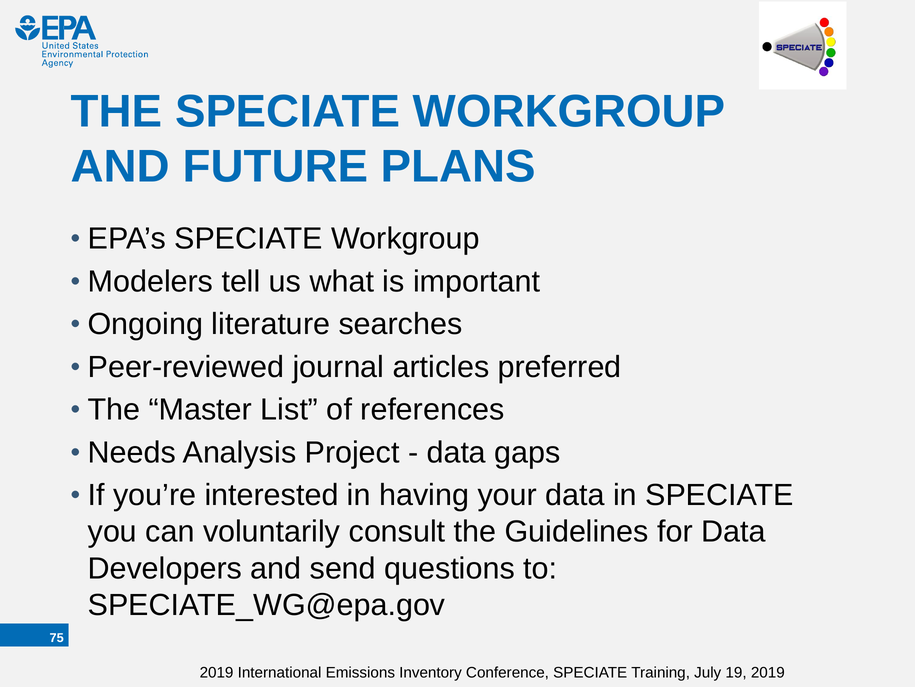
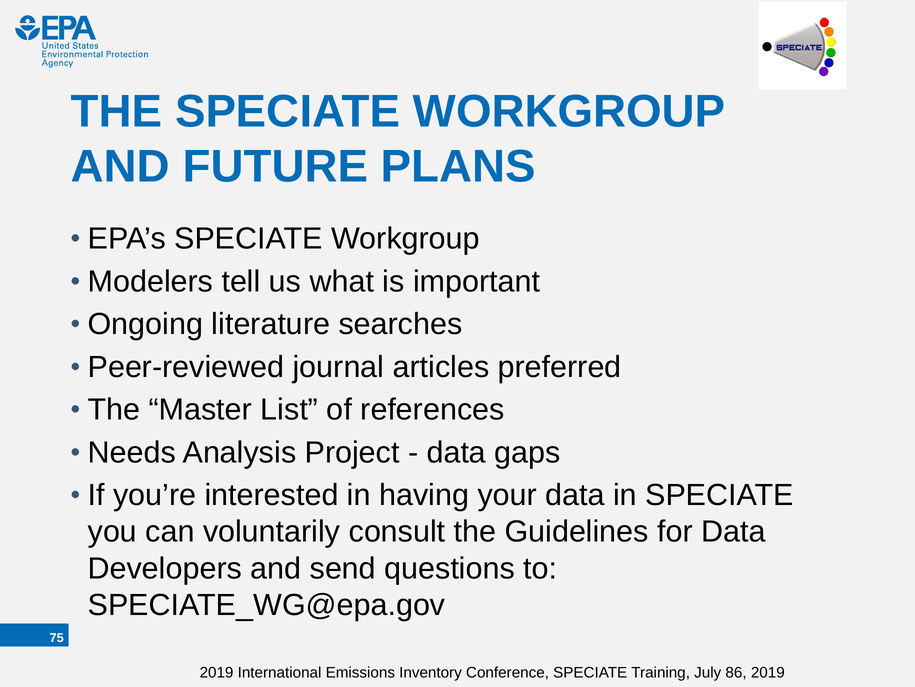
19: 19 -> 86
